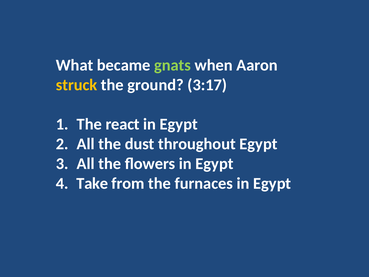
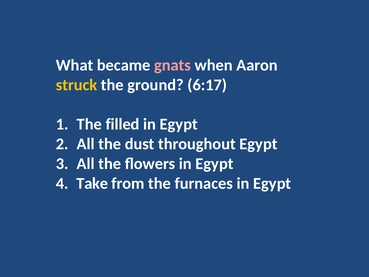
gnats colour: light green -> pink
3:17: 3:17 -> 6:17
react: react -> filled
